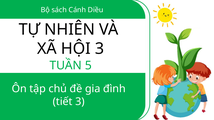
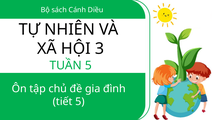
tiết 3: 3 -> 5
